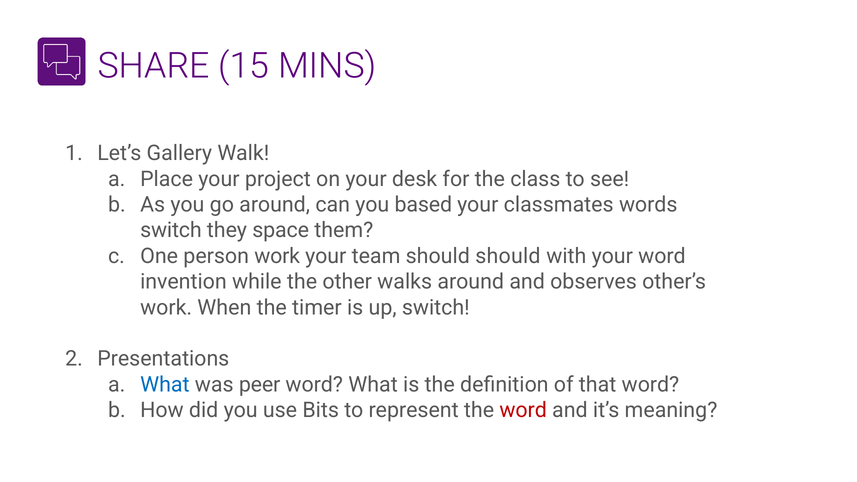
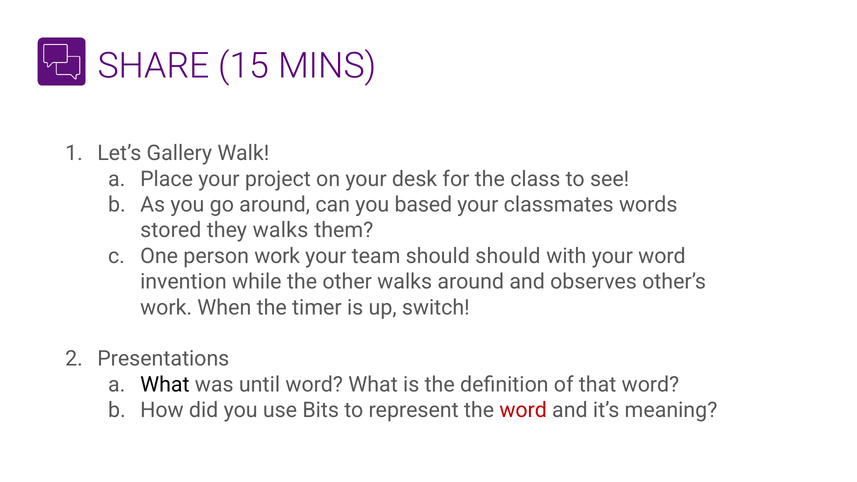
switch at (171, 230): switch -> stored
they space: space -> walks
What at (165, 385) colour: blue -> black
peer: peer -> until
